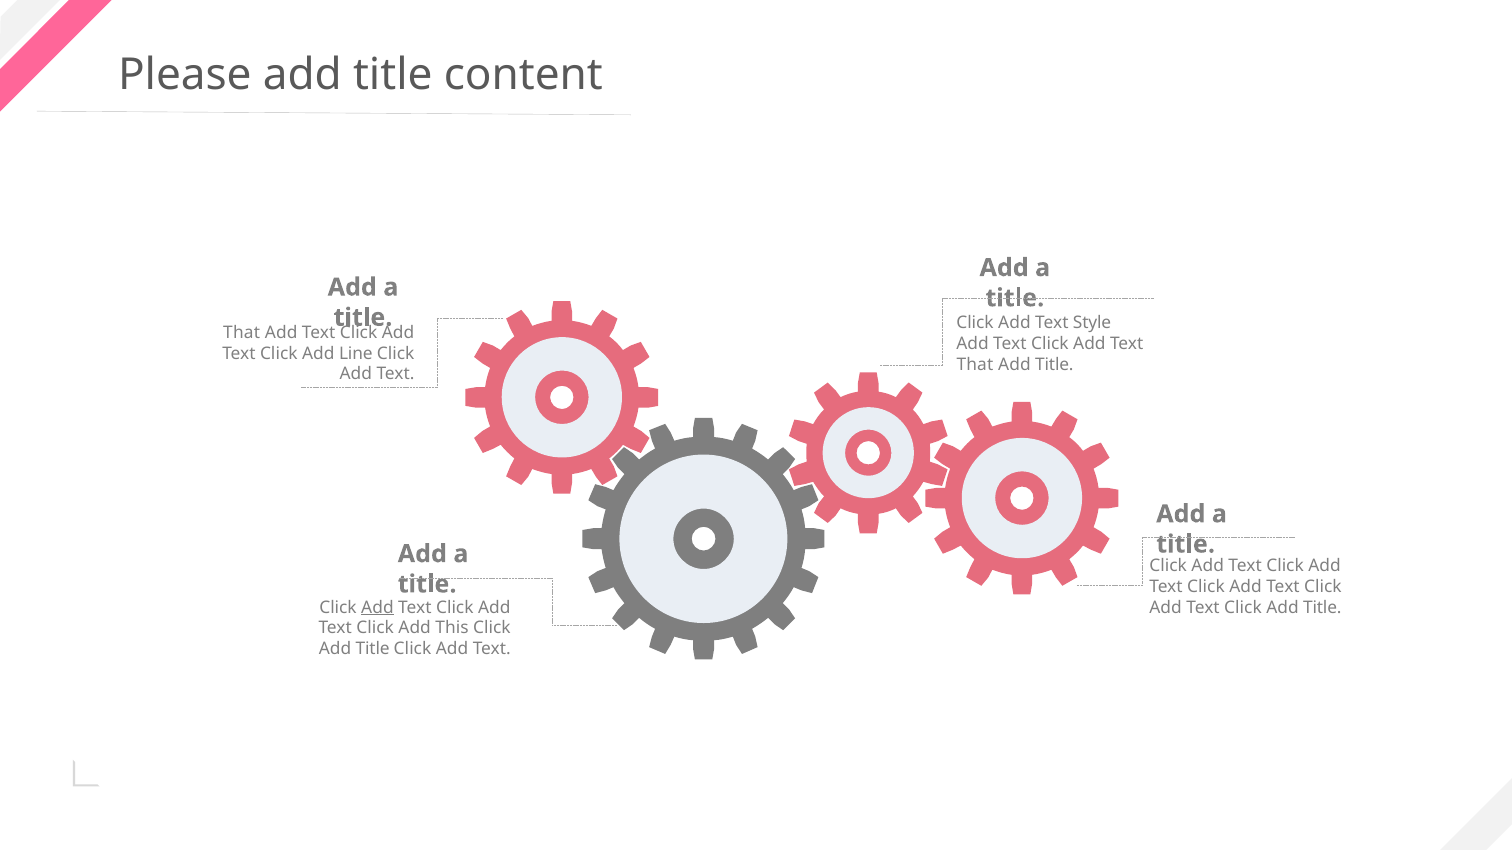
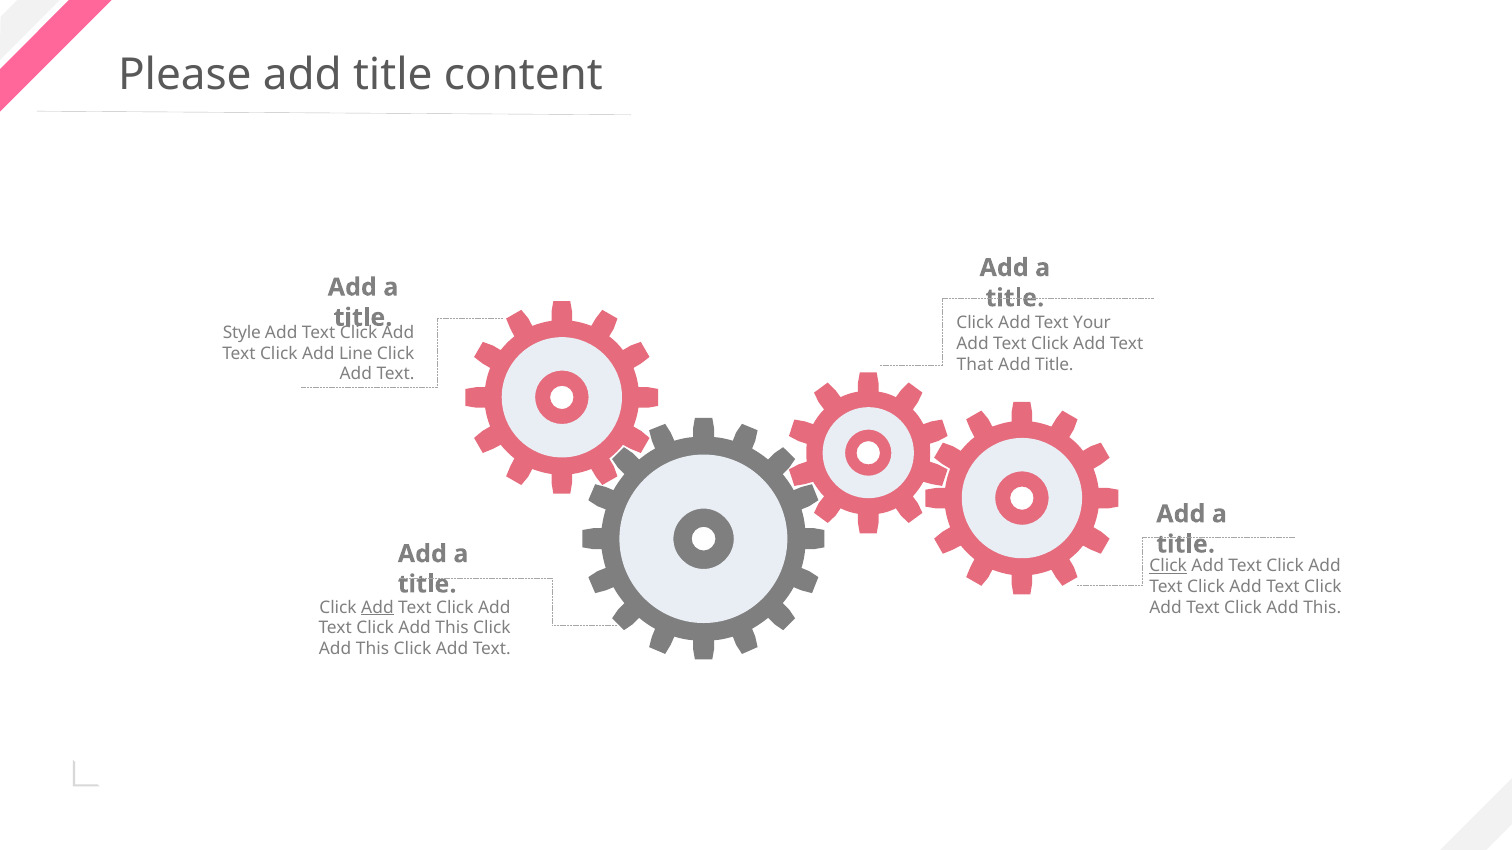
Style: Style -> Your
That at (242, 333): That -> Style
Click at (1168, 566) underline: none -> present
Title at (1322, 608): Title -> This
Title at (373, 649): Title -> This
